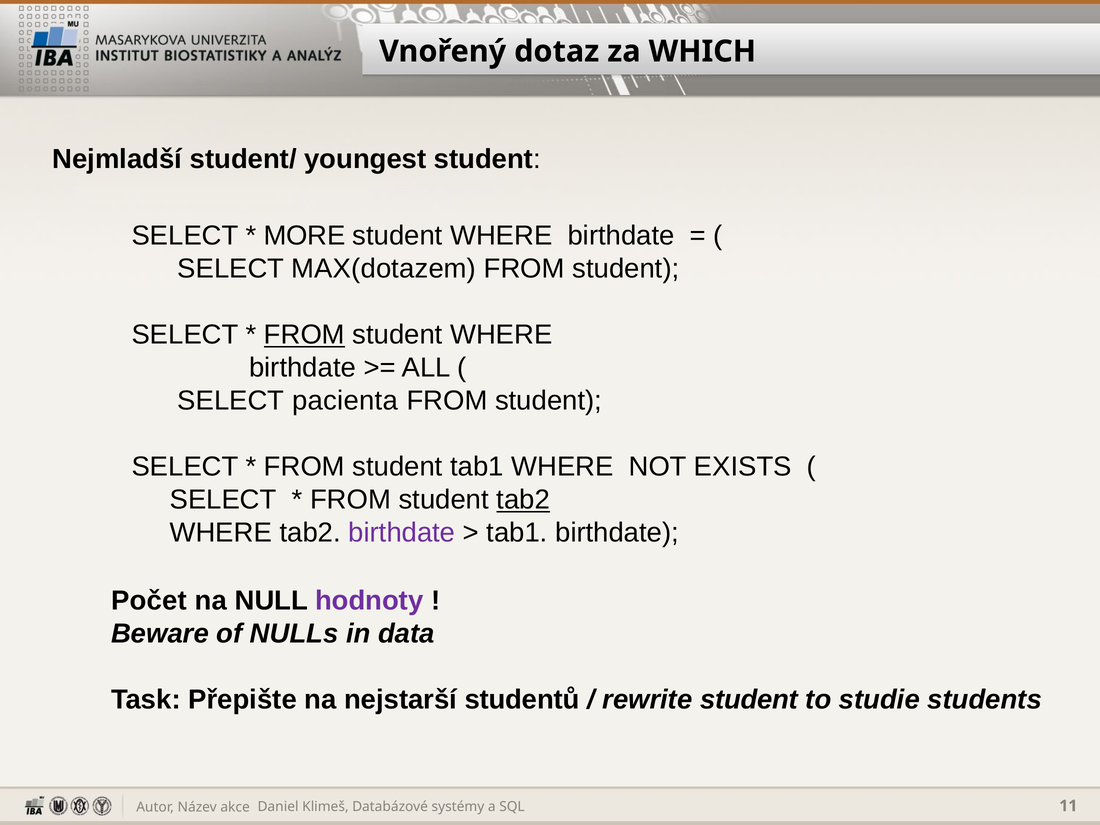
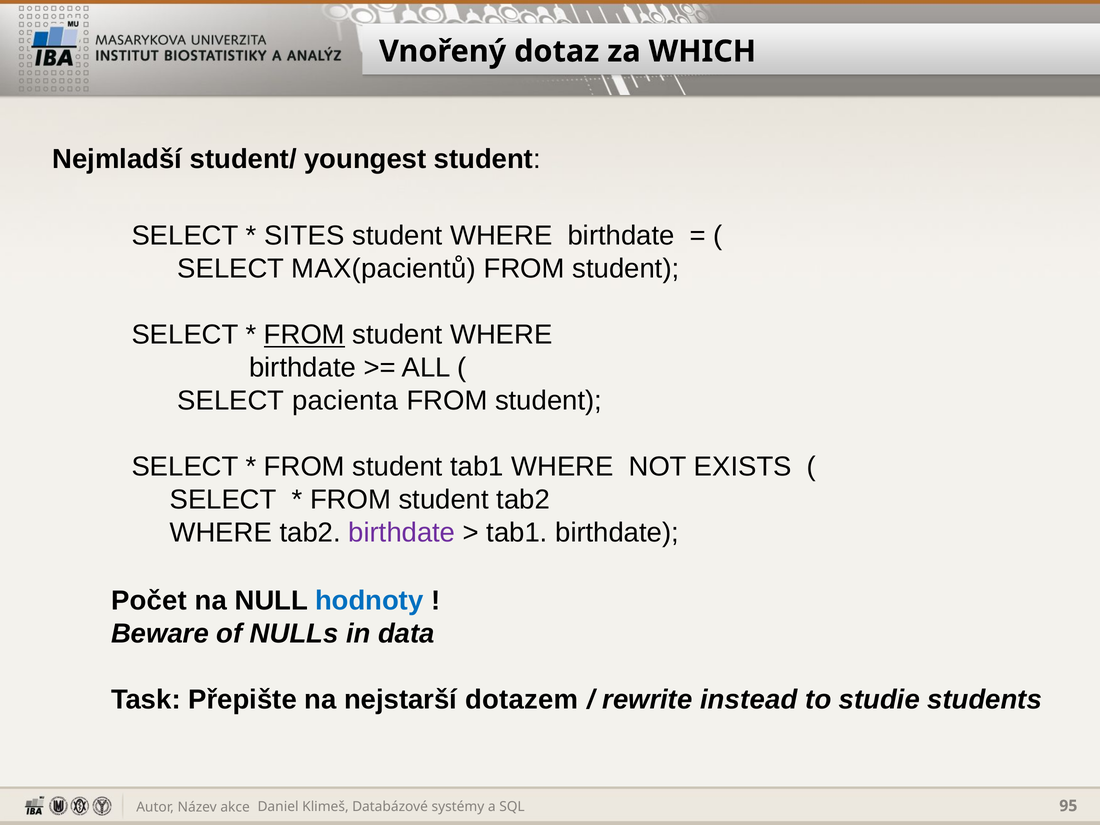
MORE: MORE -> SITES
MAX(dotazem: MAX(dotazem -> MAX(pacientů
tab2 at (523, 500) underline: present -> none
hodnoty colour: purple -> blue
studentů: studentů -> dotazem
rewrite student: student -> instead
11: 11 -> 95
